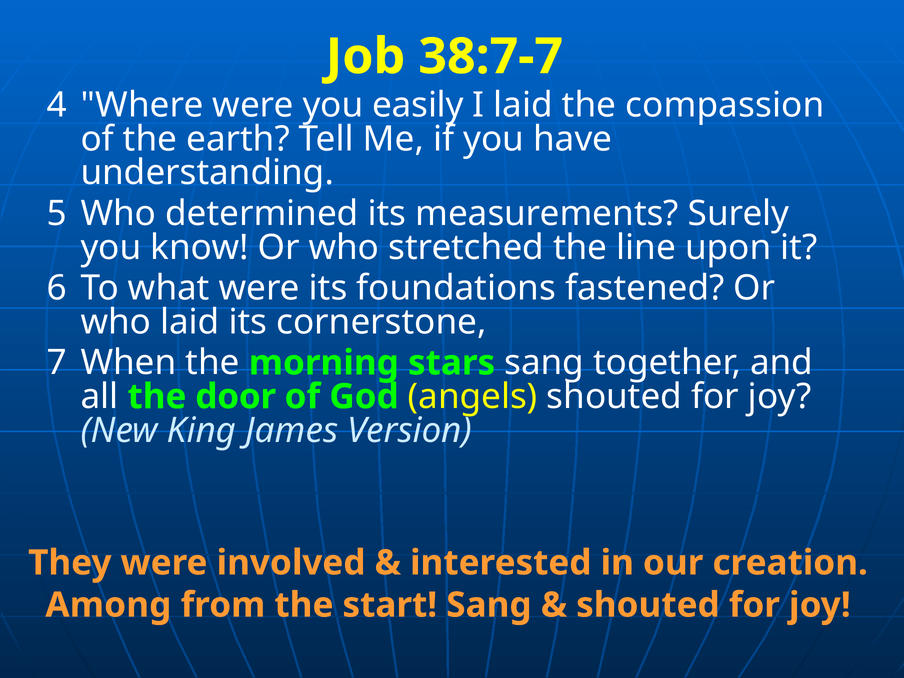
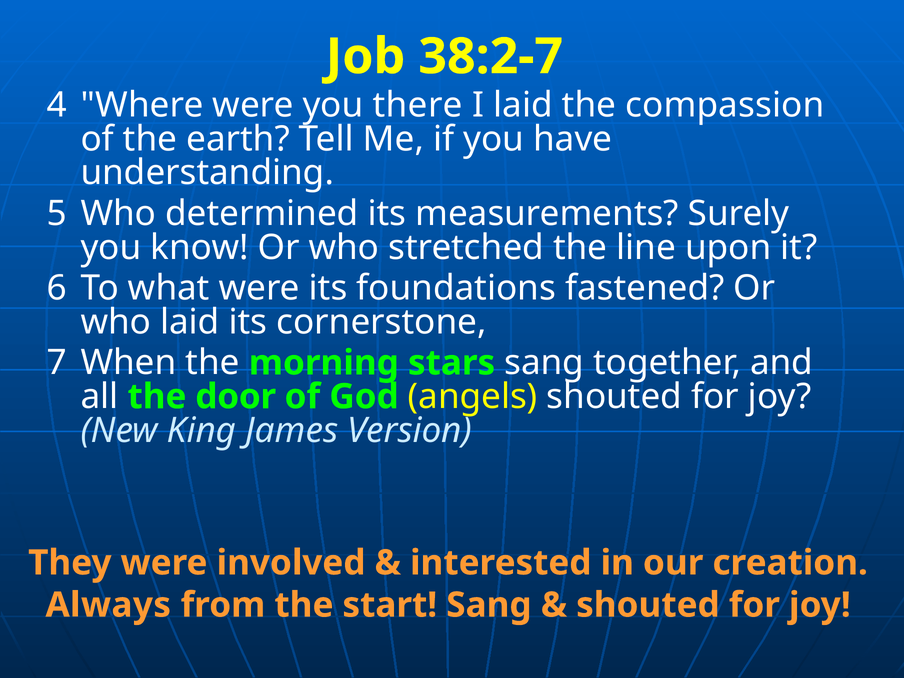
38:7-7: 38:7-7 -> 38:2-7
easily: easily -> there
Among: Among -> Always
